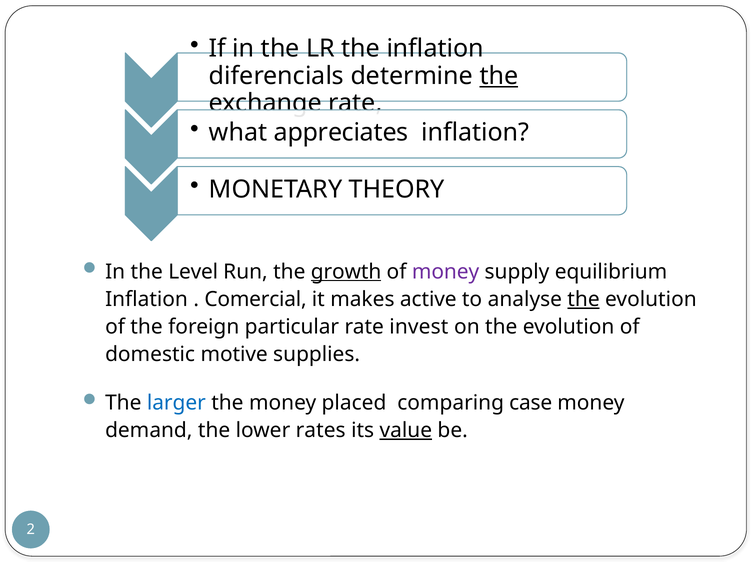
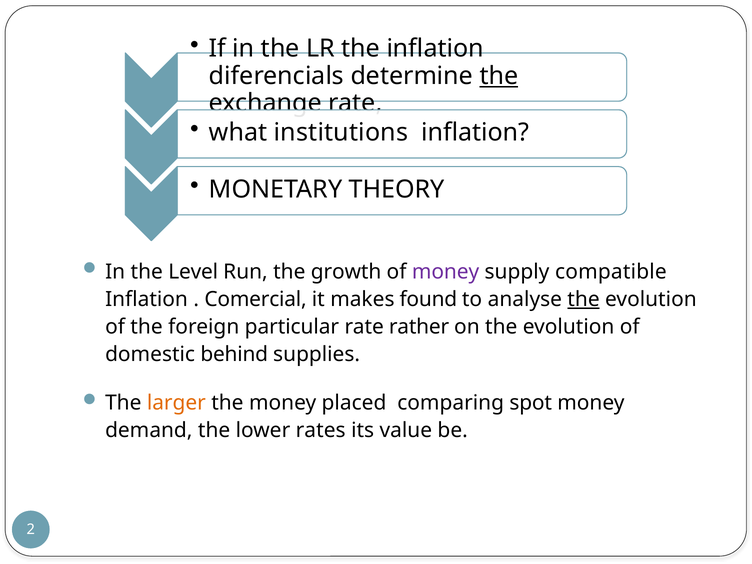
appreciates: appreciates -> institutions
growth underline: present -> none
equilibrium: equilibrium -> compatible
active: active -> found
invest: invest -> rather
motive: motive -> behind
larger colour: blue -> orange
case: case -> spot
value underline: present -> none
